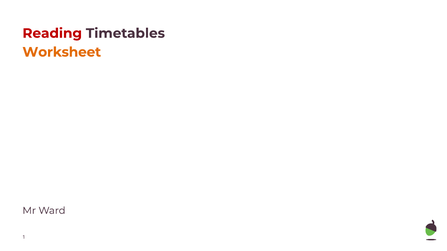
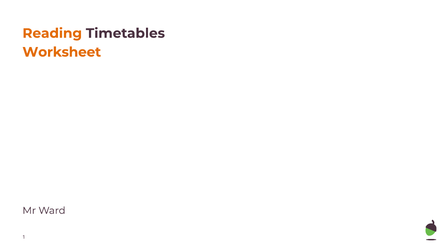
Reading colour: red -> orange
